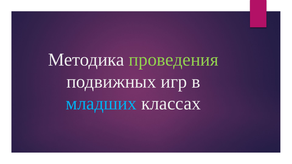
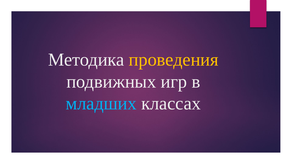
проведения colour: light green -> yellow
